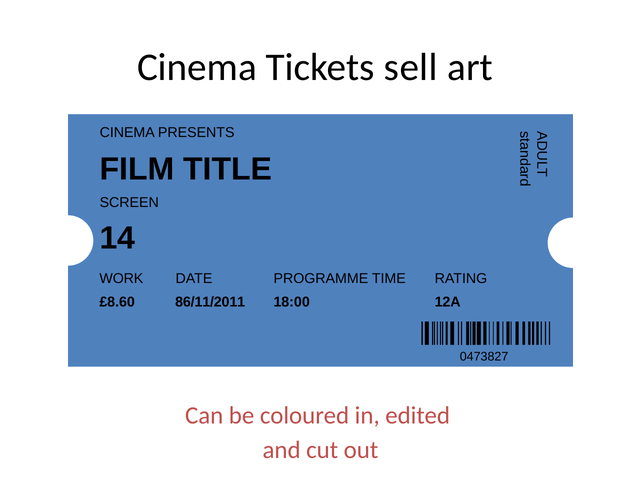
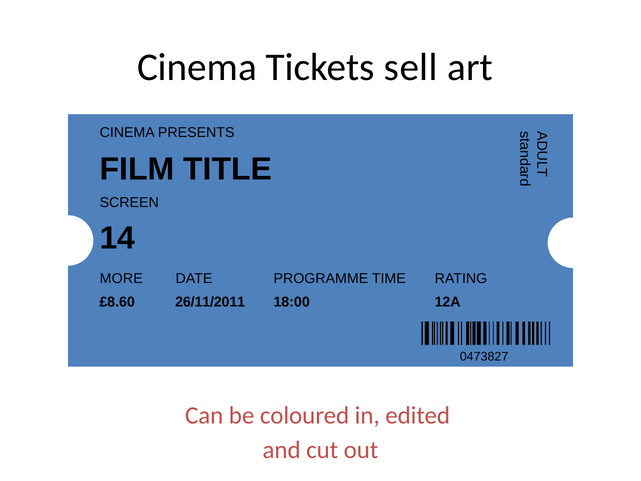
WORK: WORK -> MORE
86/11/2011: 86/11/2011 -> 26/11/2011
